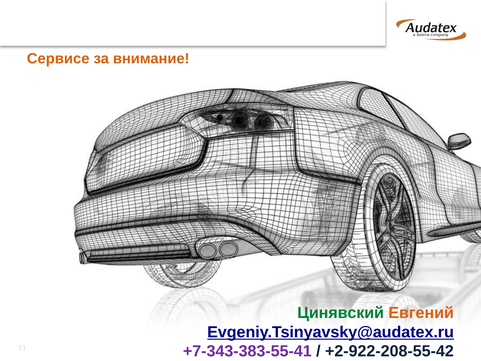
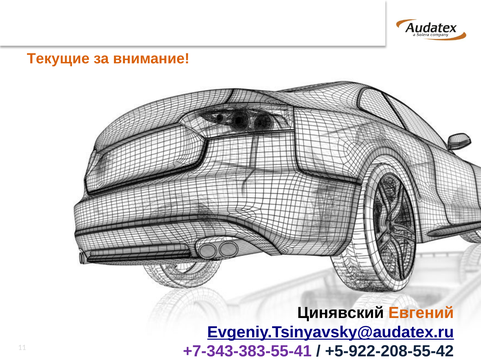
Сервисе: Сервисе -> Текущие
Цинявский colour: green -> black
+2-922-208-55-42: +2-922-208-55-42 -> +5-922-208-55-42
